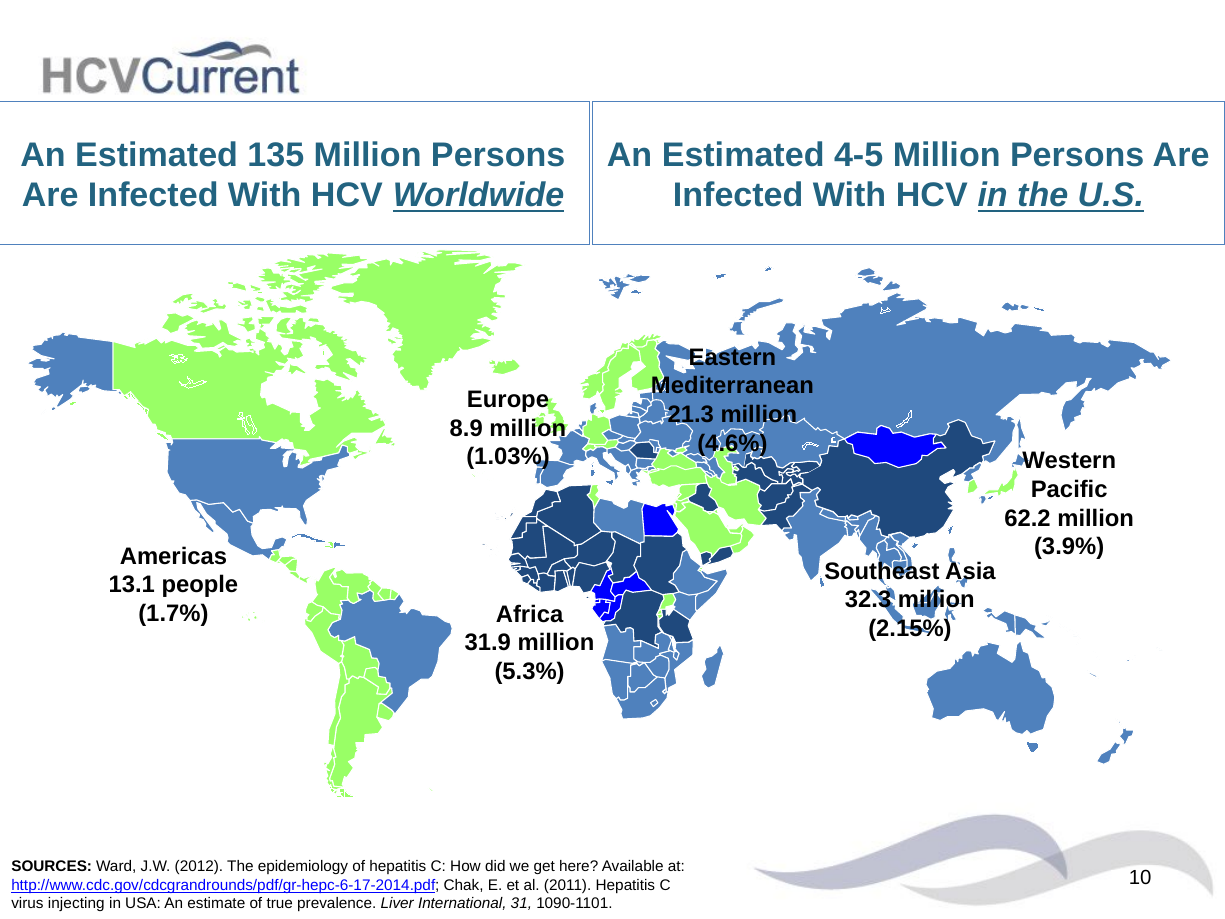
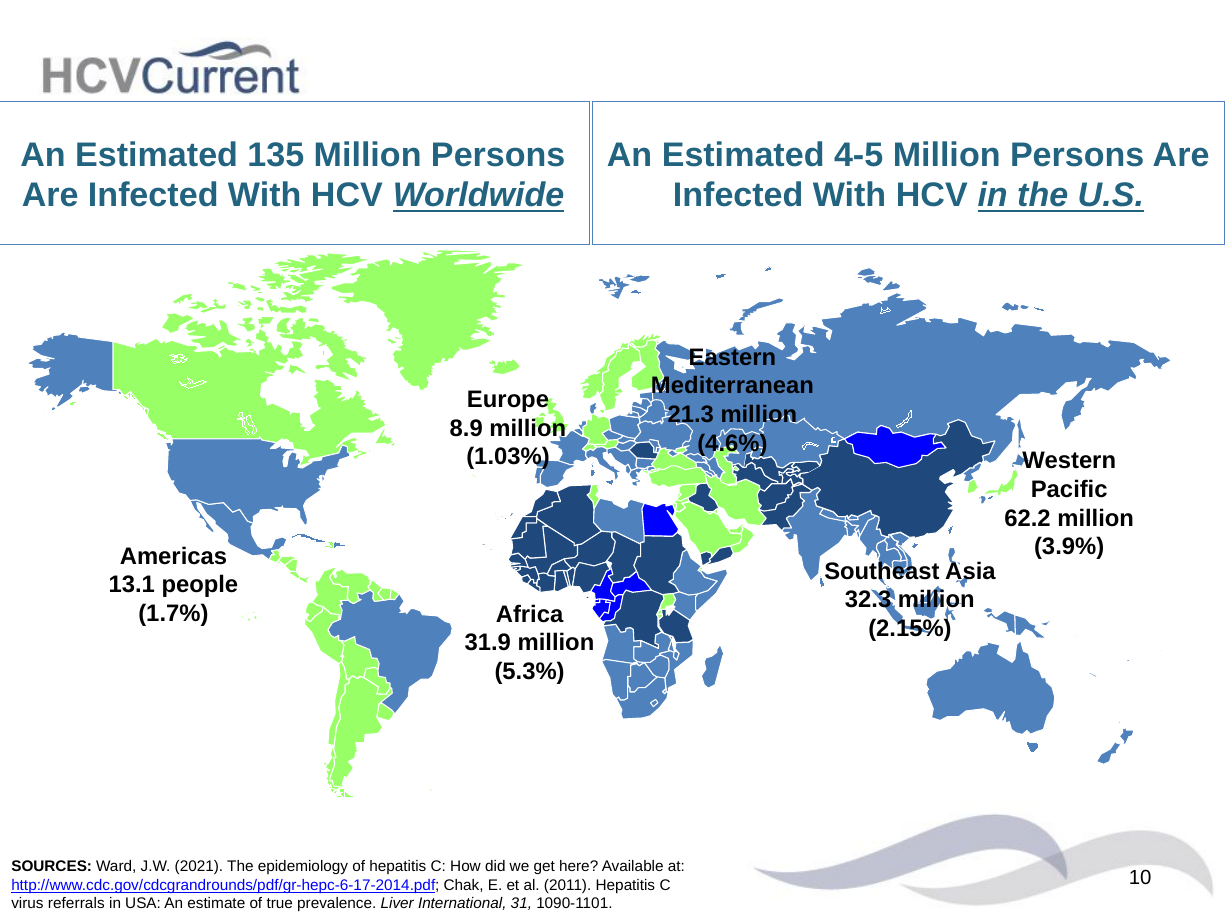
2012: 2012 -> 2021
injecting: injecting -> referrals
